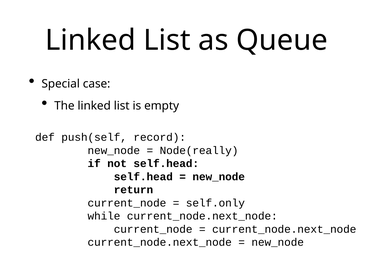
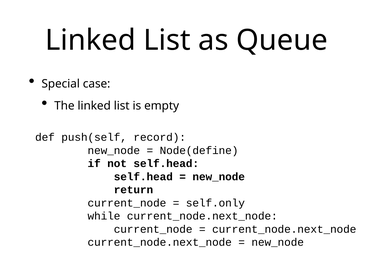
Node(really: Node(really -> Node(define
